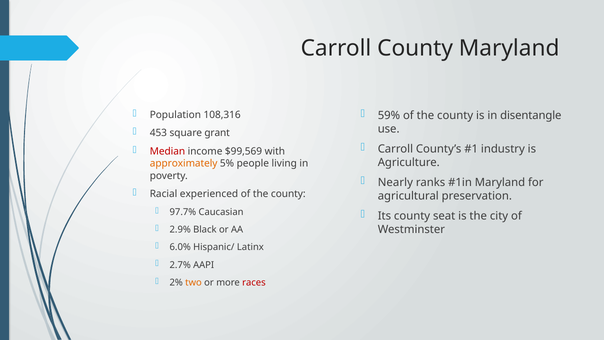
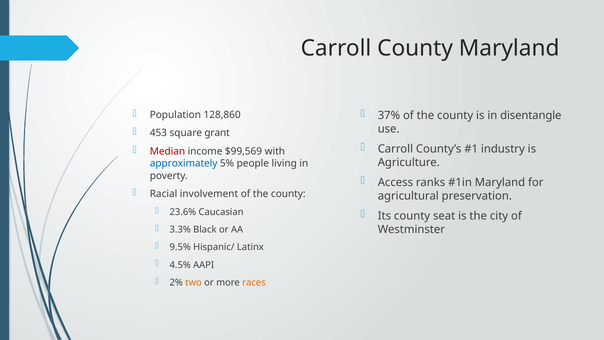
59%: 59% -> 37%
108,316: 108,316 -> 128,860
approximately colour: orange -> blue
Nearly: Nearly -> Access
experienced: experienced -> involvement
97.7%: 97.7% -> 23.6%
2.9%: 2.9% -> 3.3%
6.0%: 6.0% -> 9.5%
2.7%: 2.7% -> 4.5%
races colour: red -> orange
